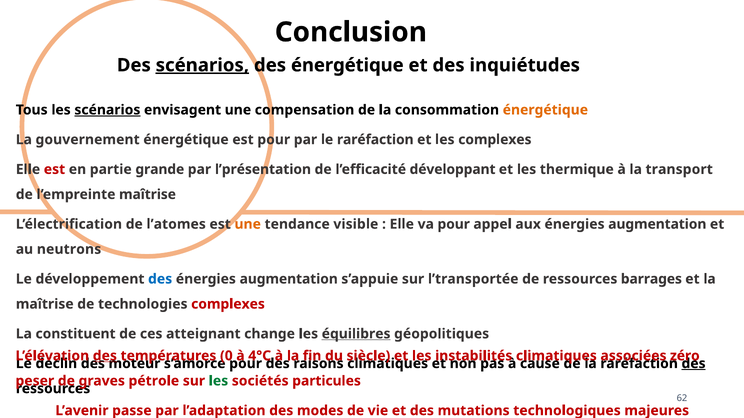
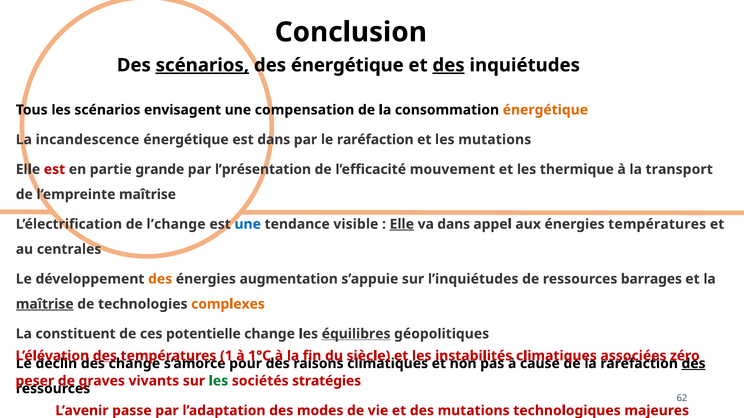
des at (449, 65) underline: none -> present
scénarios at (107, 110) underline: present -> none
gouvernement: gouvernement -> incandescence
est pour: pour -> dans
les complexes: complexes -> mutations
développant: développant -> mouvement
l’atomes: l’atomes -> l’change
une at (248, 224) colour: orange -> blue
Elle at (402, 224) underline: none -> present
va pour: pour -> dans
aux énergies augmentation: augmentation -> températures
neutrons: neutrons -> centrales
des at (160, 279) colour: blue -> orange
l’transportée: l’transportée -> l’inquiétudes
maîtrise at (45, 304) underline: none -> present
complexes at (228, 304) colour: red -> orange
atteignant: atteignant -> potentielle
0: 0 -> 1
4°C: 4°C -> 1°C
des moteur: moteur -> change
pétrole: pétrole -> vivants
particules: particules -> stratégies
